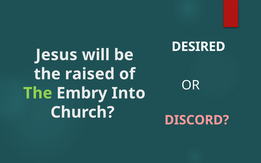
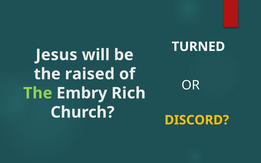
DESIRED: DESIRED -> TURNED
Into: Into -> Rich
DISCORD colour: pink -> yellow
